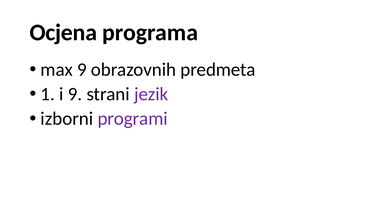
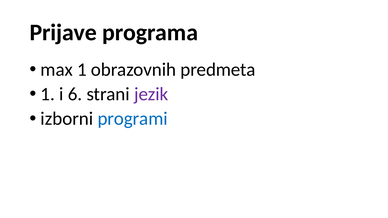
Ocjena: Ocjena -> Prijave
max 9: 9 -> 1
i 9: 9 -> 6
programi colour: purple -> blue
